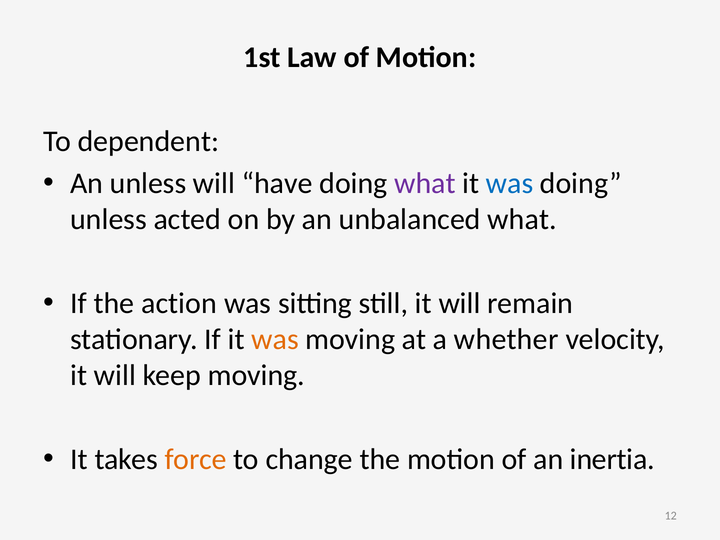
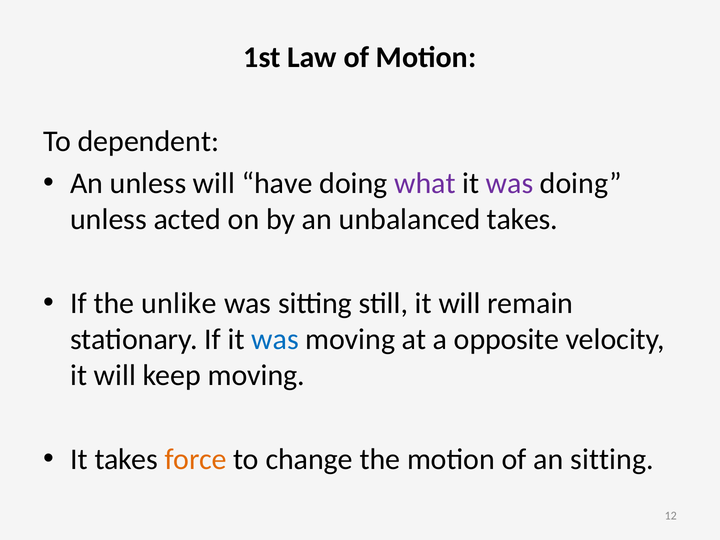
was at (510, 183) colour: blue -> purple
unbalanced what: what -> takes
action: action -> unlike
was at (275, 340) colour: orange -> blue
whether: whether -> opposite
an inertia: inertia -> sitting
